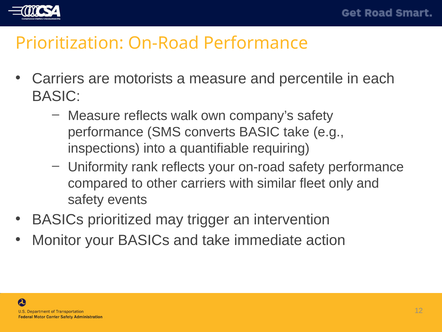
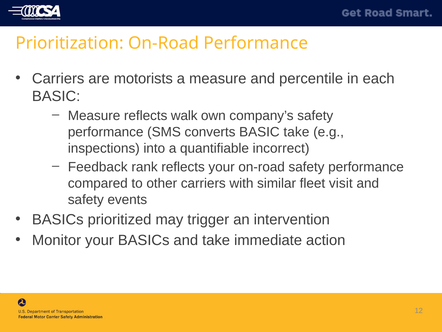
requiring: requiring -> incorrect
Uniformity: Uniformity -> Feedback
only: only -> visit
